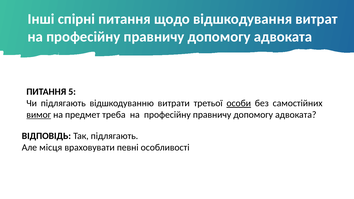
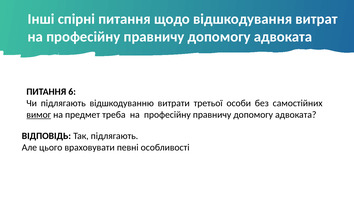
5: 5 -> 6
особи underline: present -> none
місця: місця -> цього
